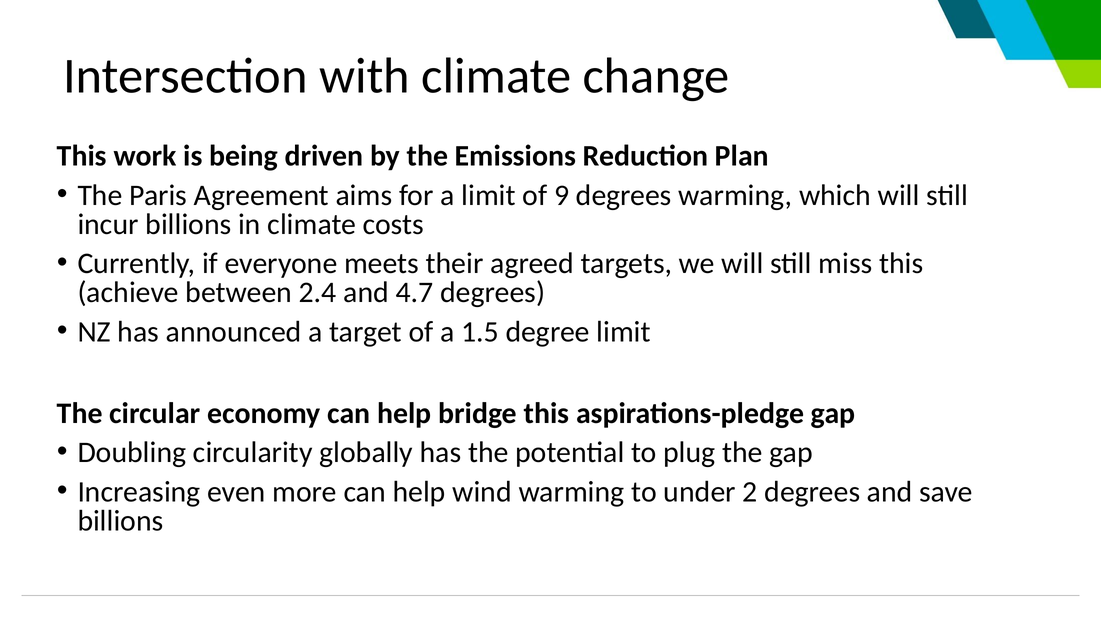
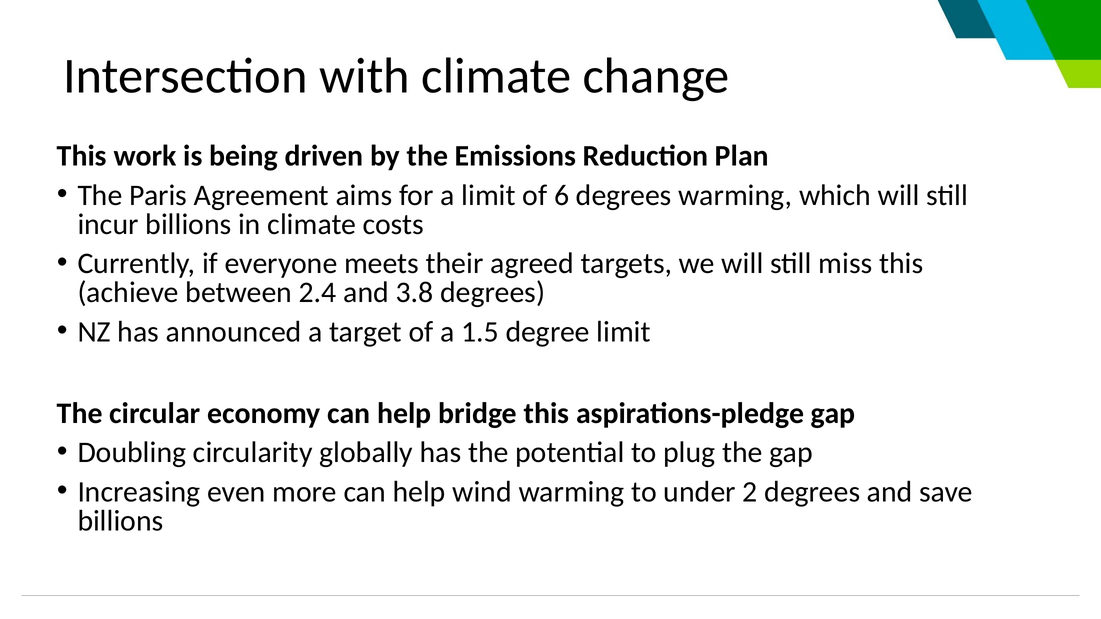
9: 9 -> 6
4.7: 4.7 -> 3.8
